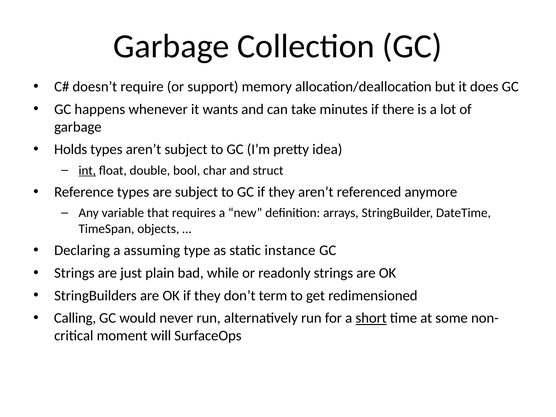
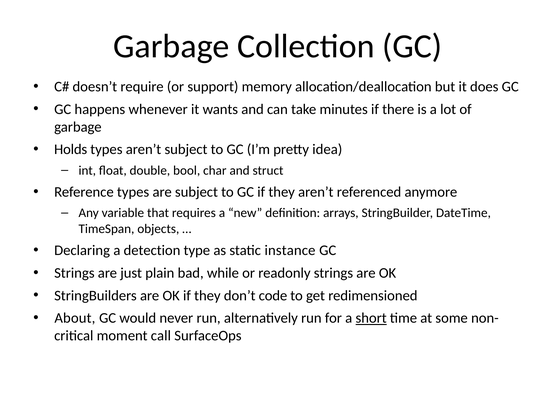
int underline: present -> none
assuming: assuming -> detection
term: term -> code
Calling: Calling -> About
will: will -> call
